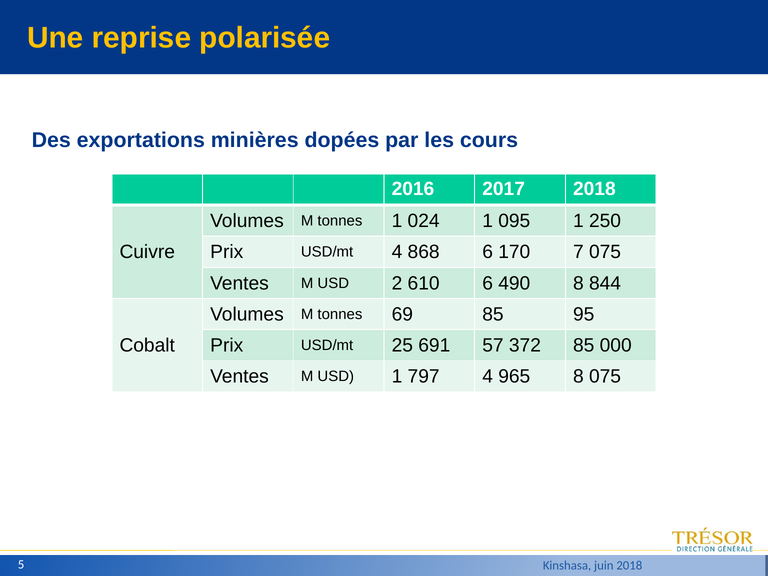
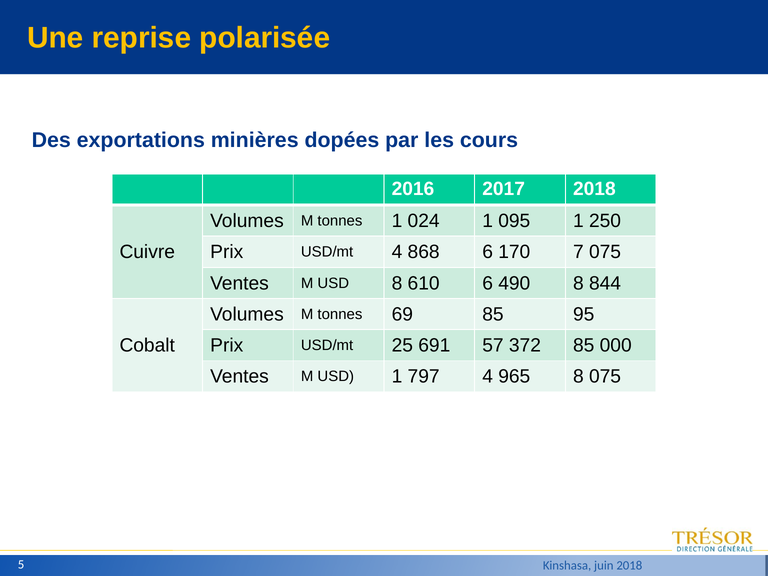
USD 2: 2 -> 8
